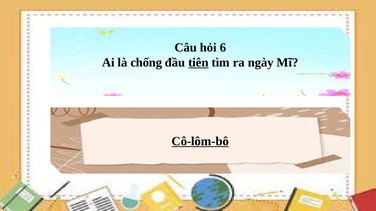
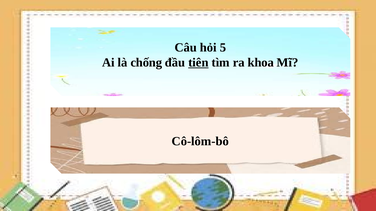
6: 6 -> 5
ngày: ngày -> khoa
Cô-lôm-bô underline: present -> none
